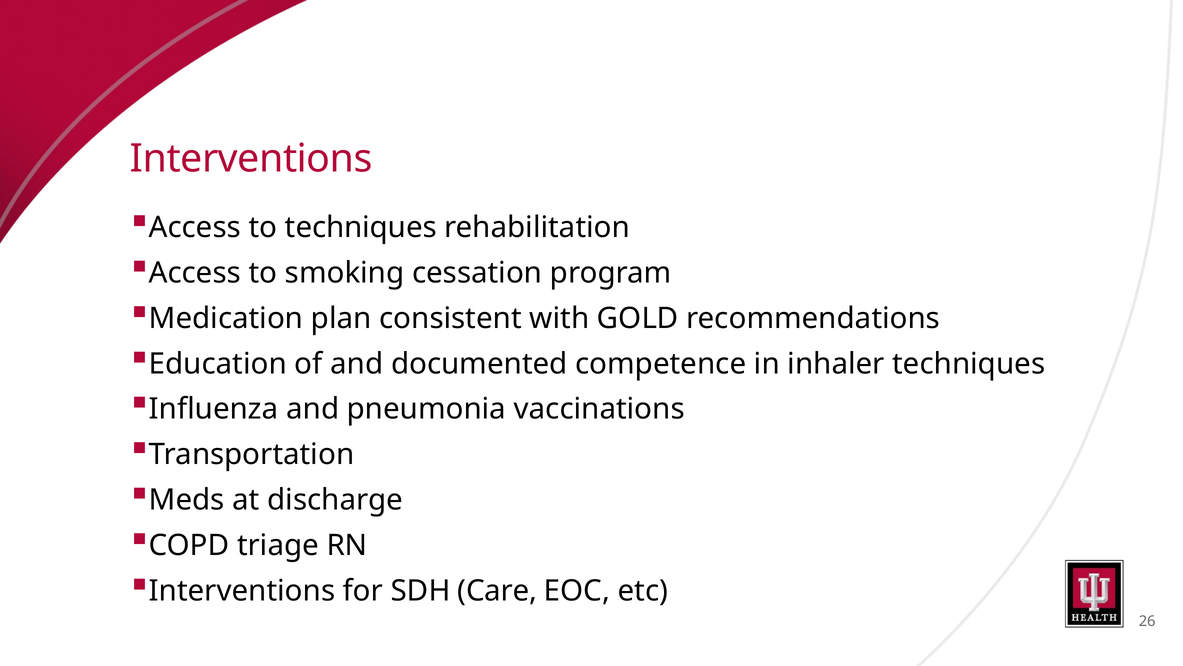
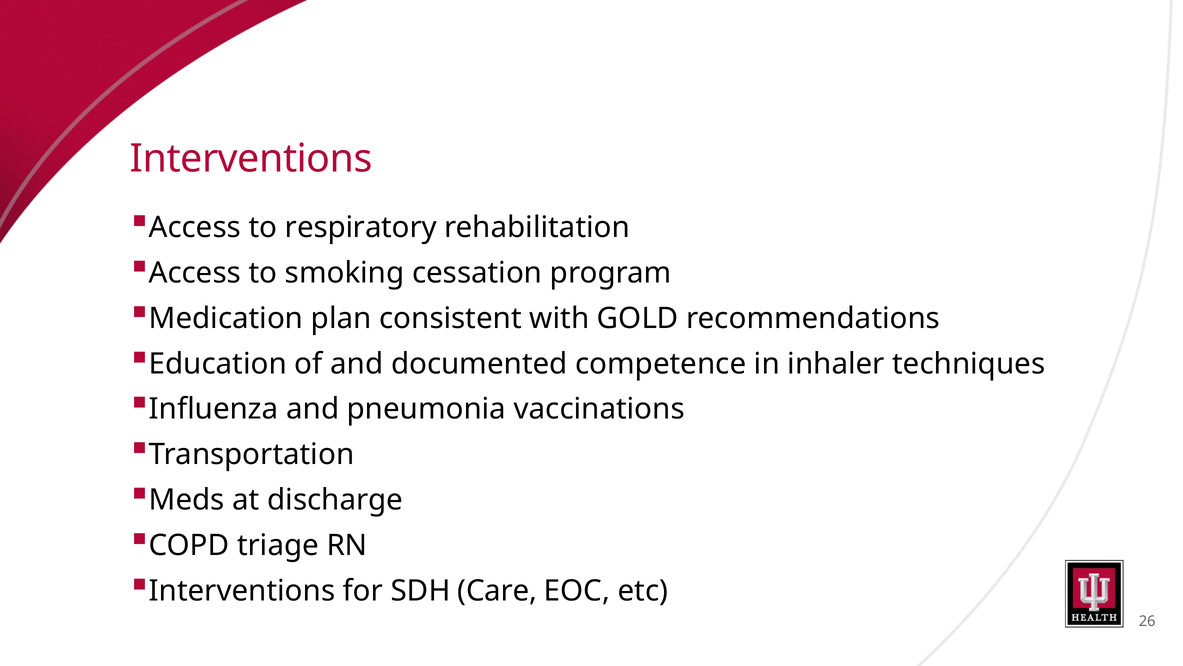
to techniques: techniques -> respiratory
